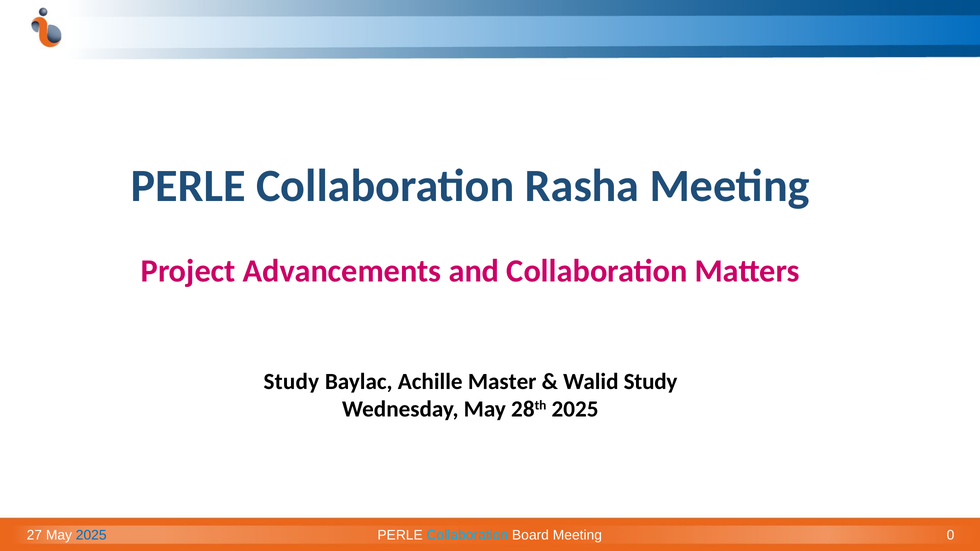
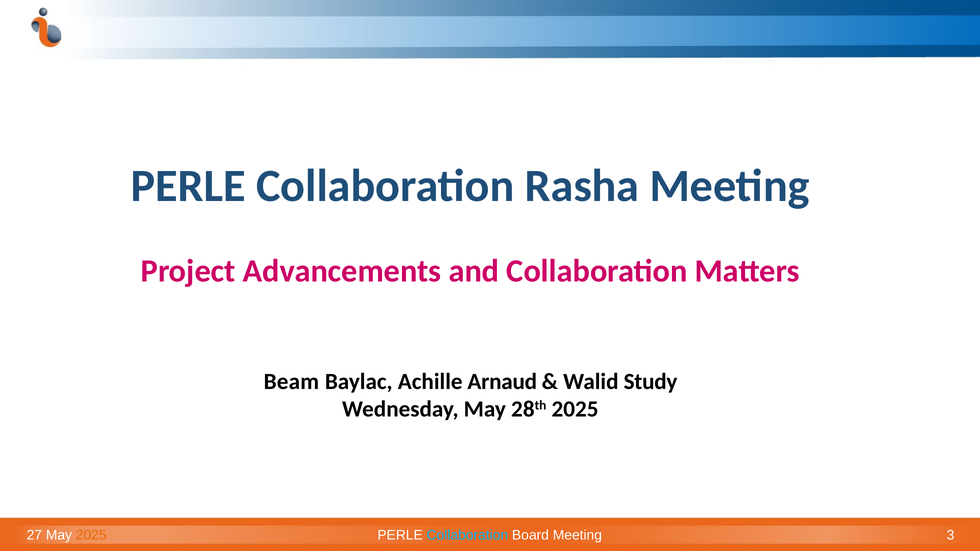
Study at (291, 382): Study -> Beam
Master: Master -> Arnaud
2025 at (91, 536) colour: blue -> orange
0: 0 -> 3
